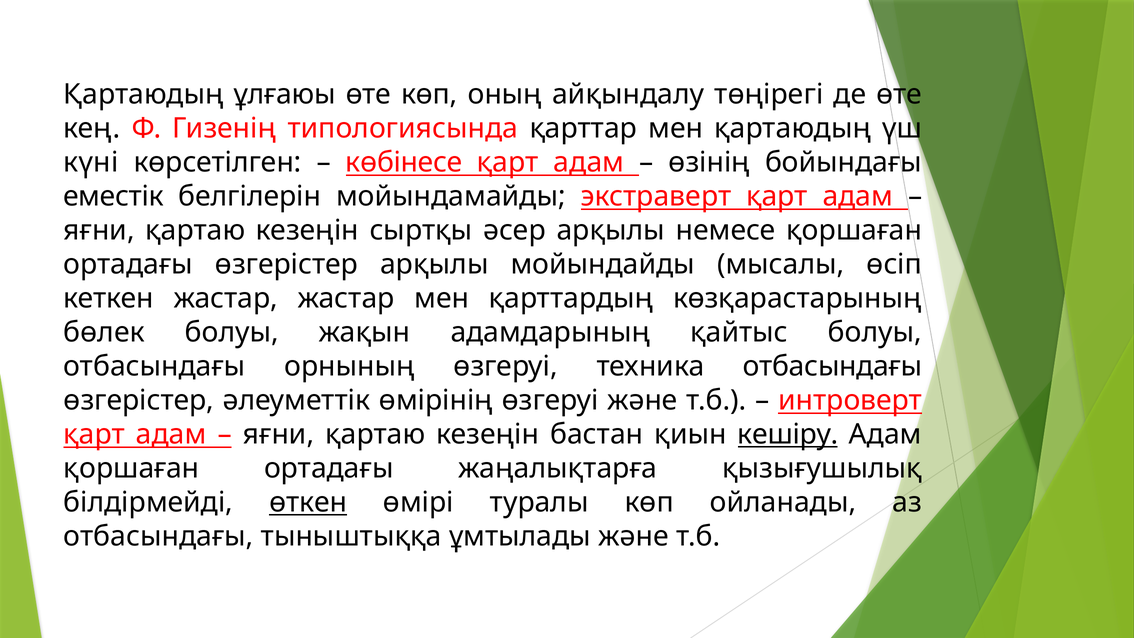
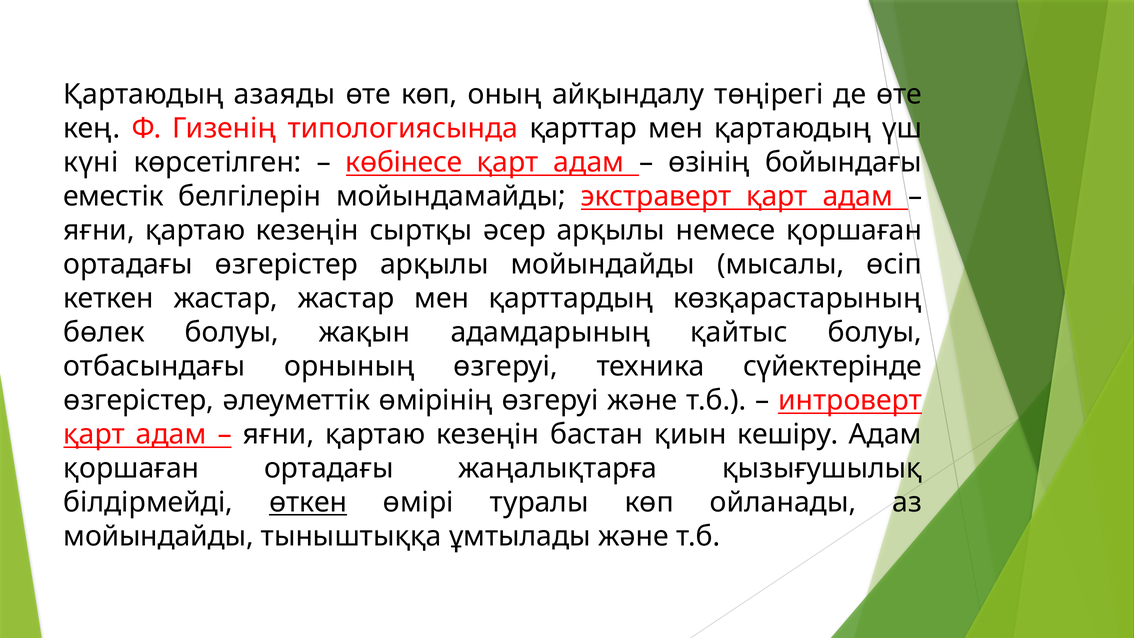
ұлғаюы: ұлғаюы -> азаяды
техника отбасындағы: отбасындағы -> сүйектерінде
кешіру underline: present -> none
отбасындағы at (159, 536): отбасындағы -> мойындайды
